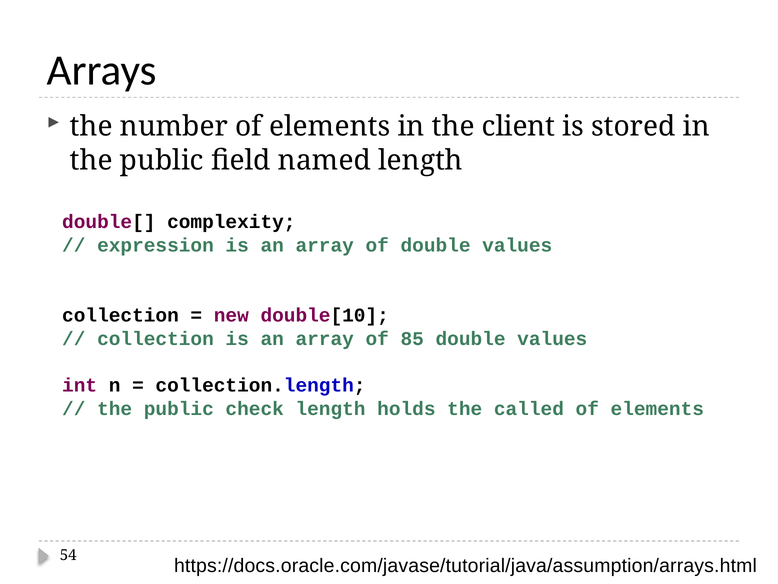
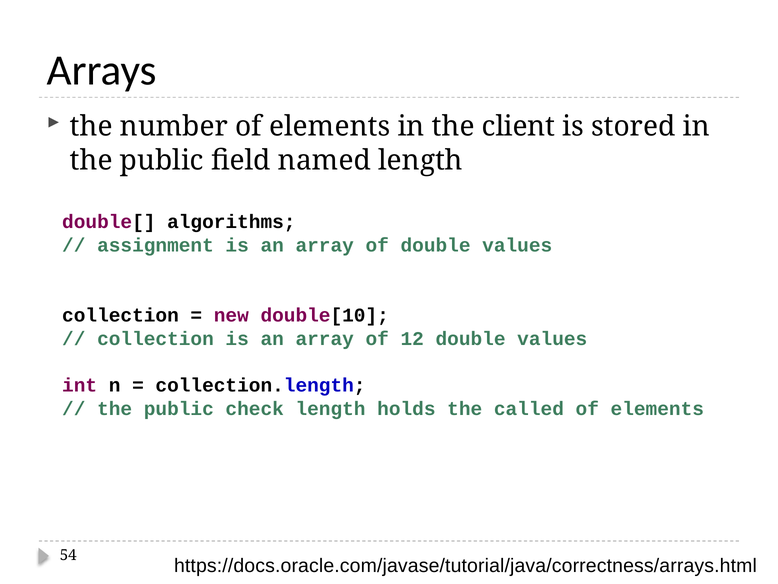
complexity: complexity -> algorithms
expression: expression -> assignment
85: 85 -> 12
https://docs.oracle.com/javase/tutorial/java/assumption/arrays.html: https://docs.oracle.com/javase/tutorial/java/assumption/arrays.html -> https://docs.oracle.com/javase/tutorial/java/correctness/arrays.html
